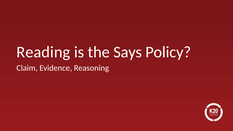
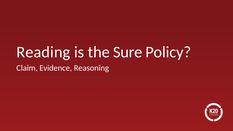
Says: Says -> Sure
